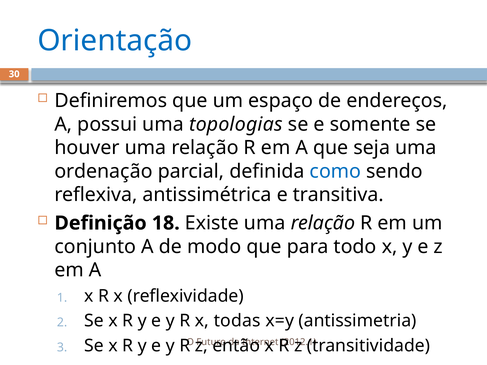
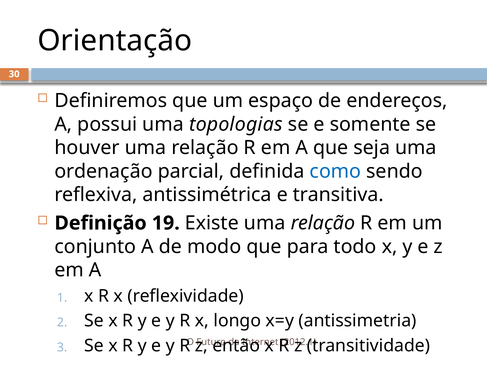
Orientação colour: blue -> black
18: 18 -> 19
todas: todas -> longo
